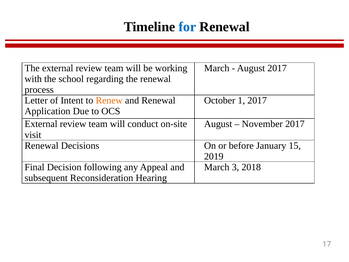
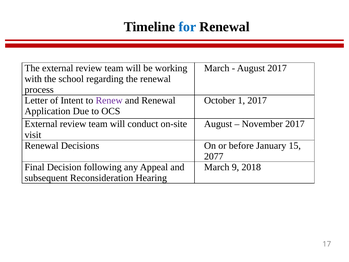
Renew colour: orange -> purple
2019: 2019 -> 2077
3: 3 -> 9
